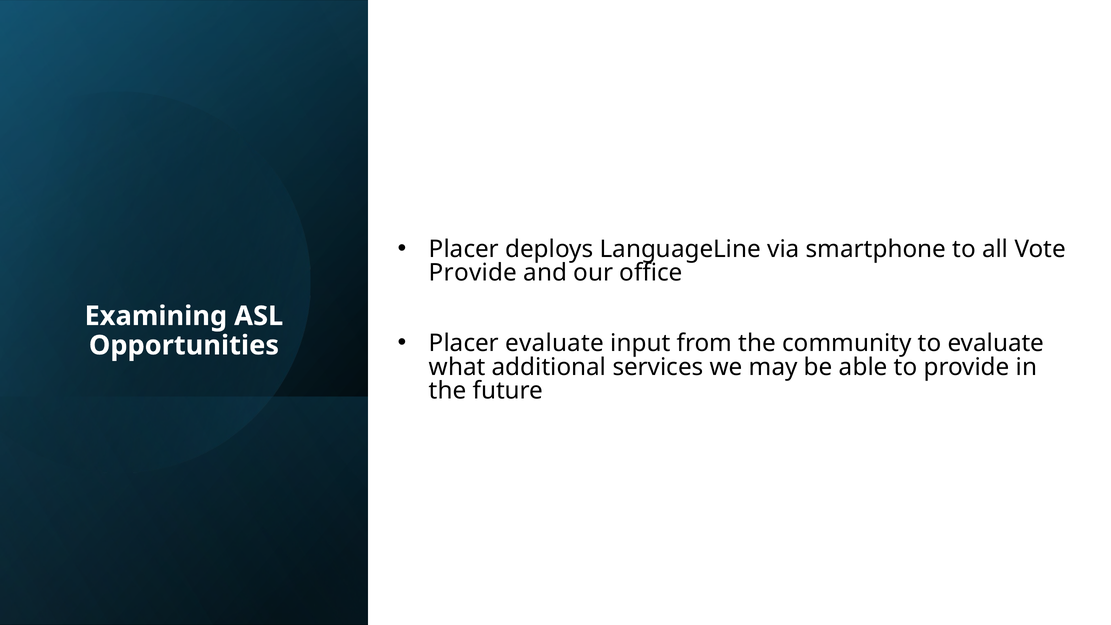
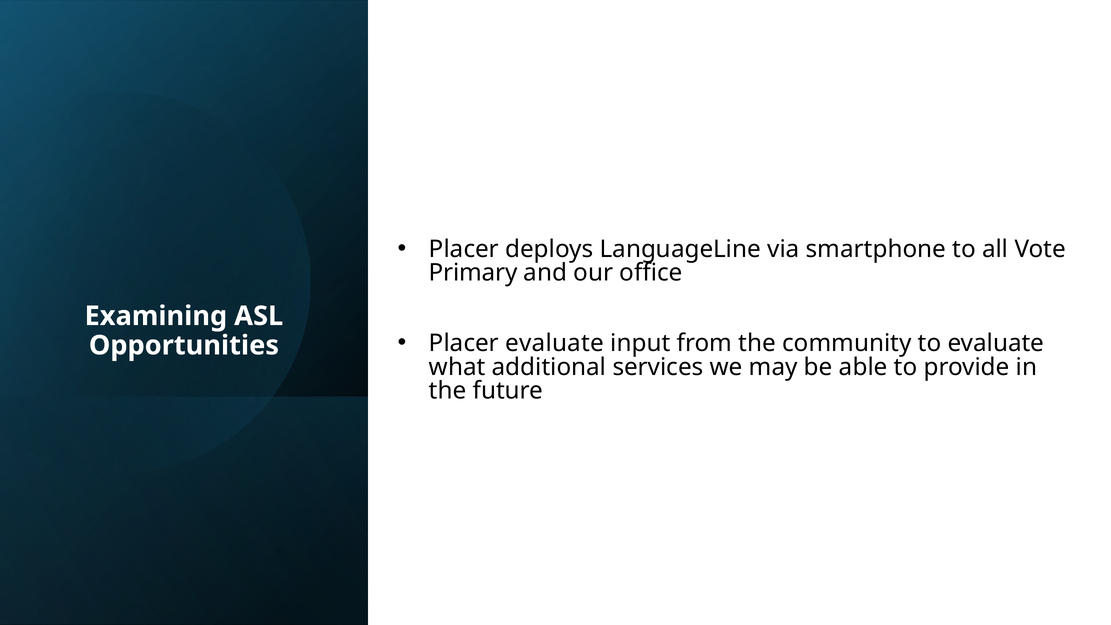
Provide at (473, 273): Provide -> Primary
